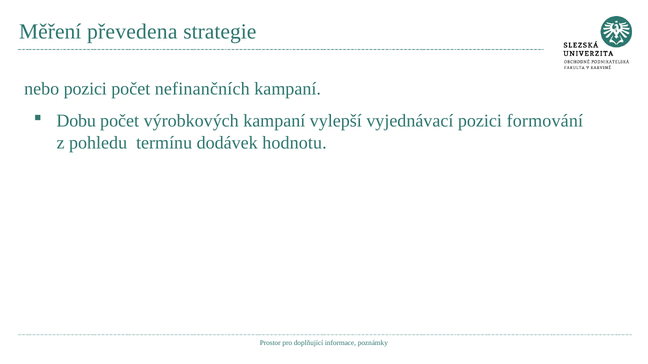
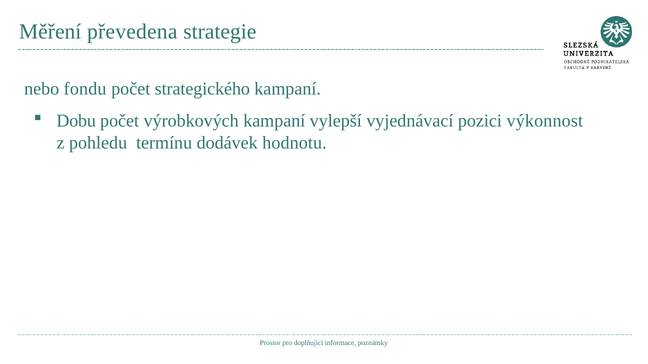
nebo pozici: pozici -> fondu
nefinančních: nefinančních -> strategického
formování: formování -> výkonnost
